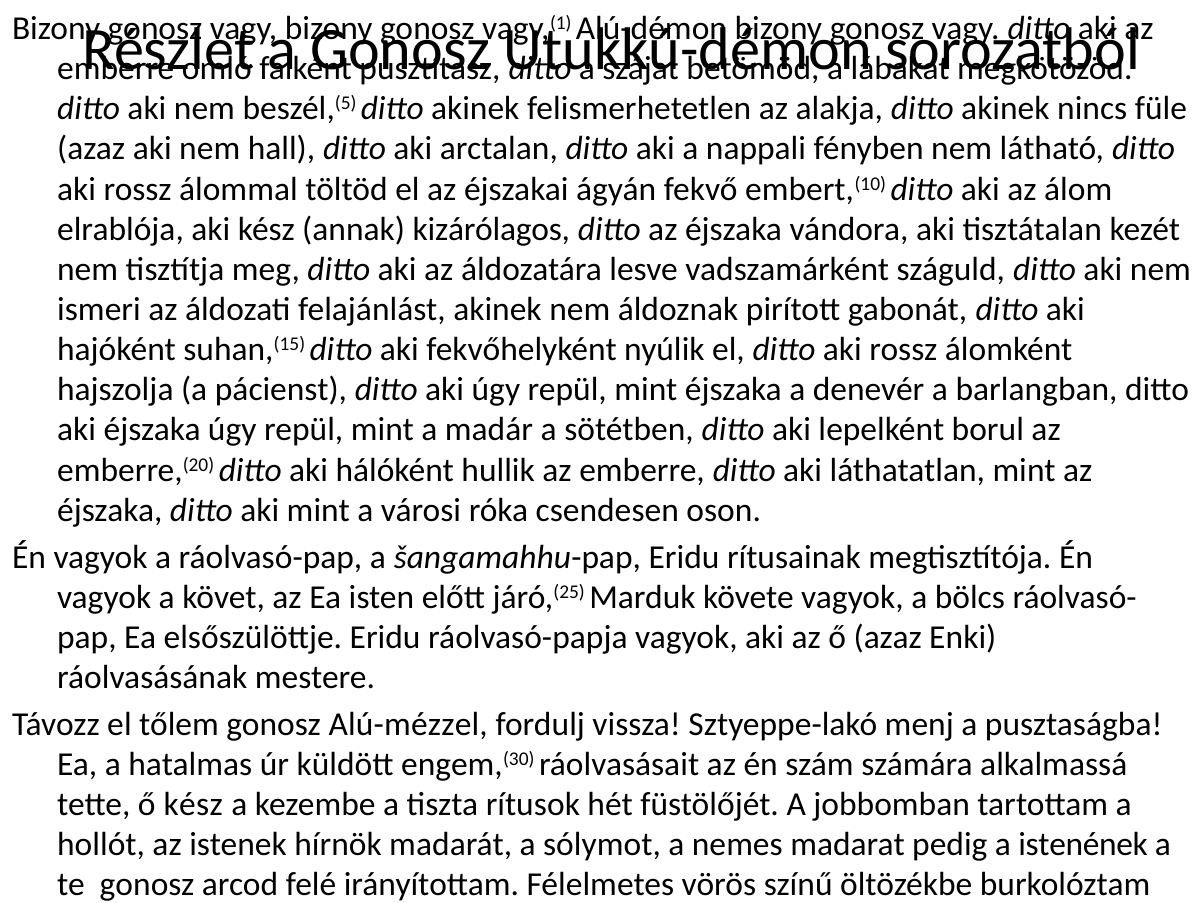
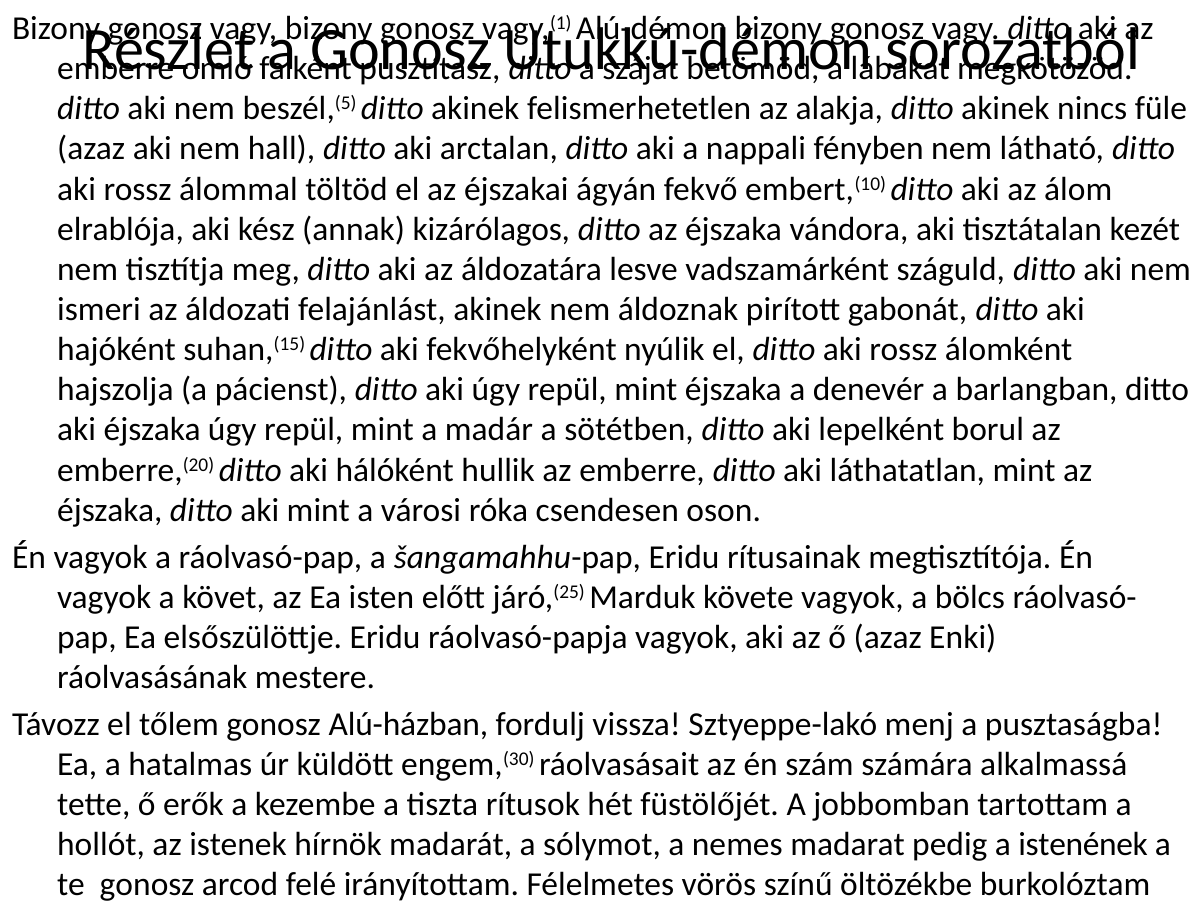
Alú-mézzel: Alú-mézzel -> Alú-házban
ő kész: kész -> erők
